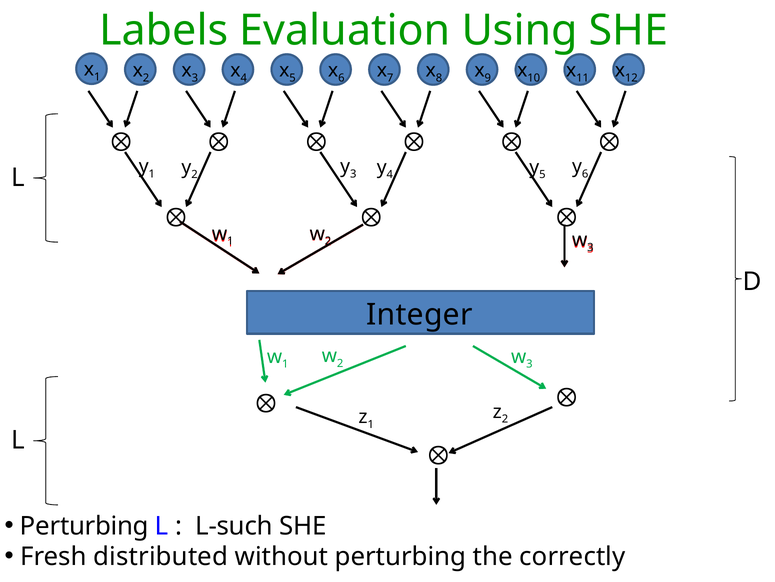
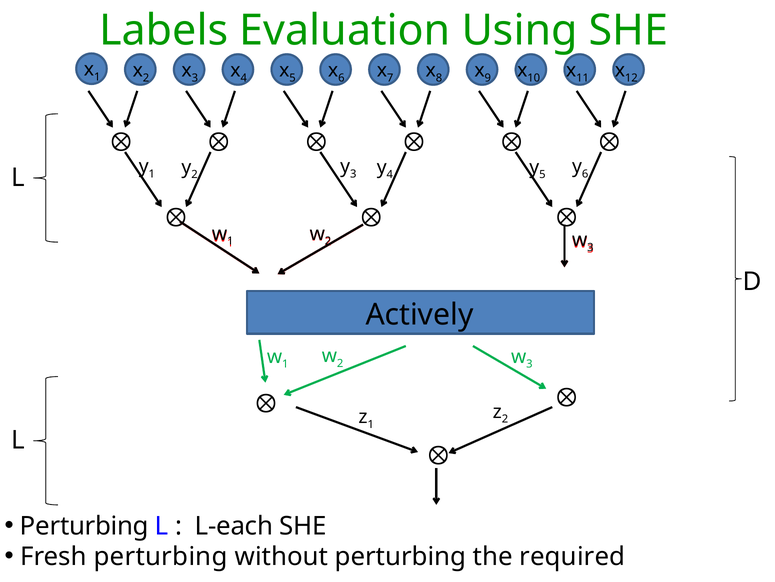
Integer: Integer -> Actively
L-such: L-such -> L-each
Fresh distributed: distributed -> perturbing
correctly: correctly -> required
